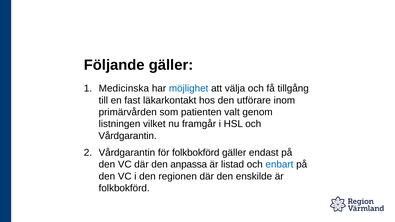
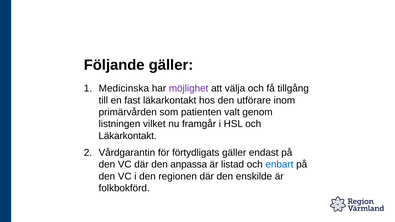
möjlighet colour: blue -> purple
Vårdgarantin at (128, 136): Vårdgarantin -> Läkarkontakt
för folkbokförd: folkbokförd -> förtydligats
